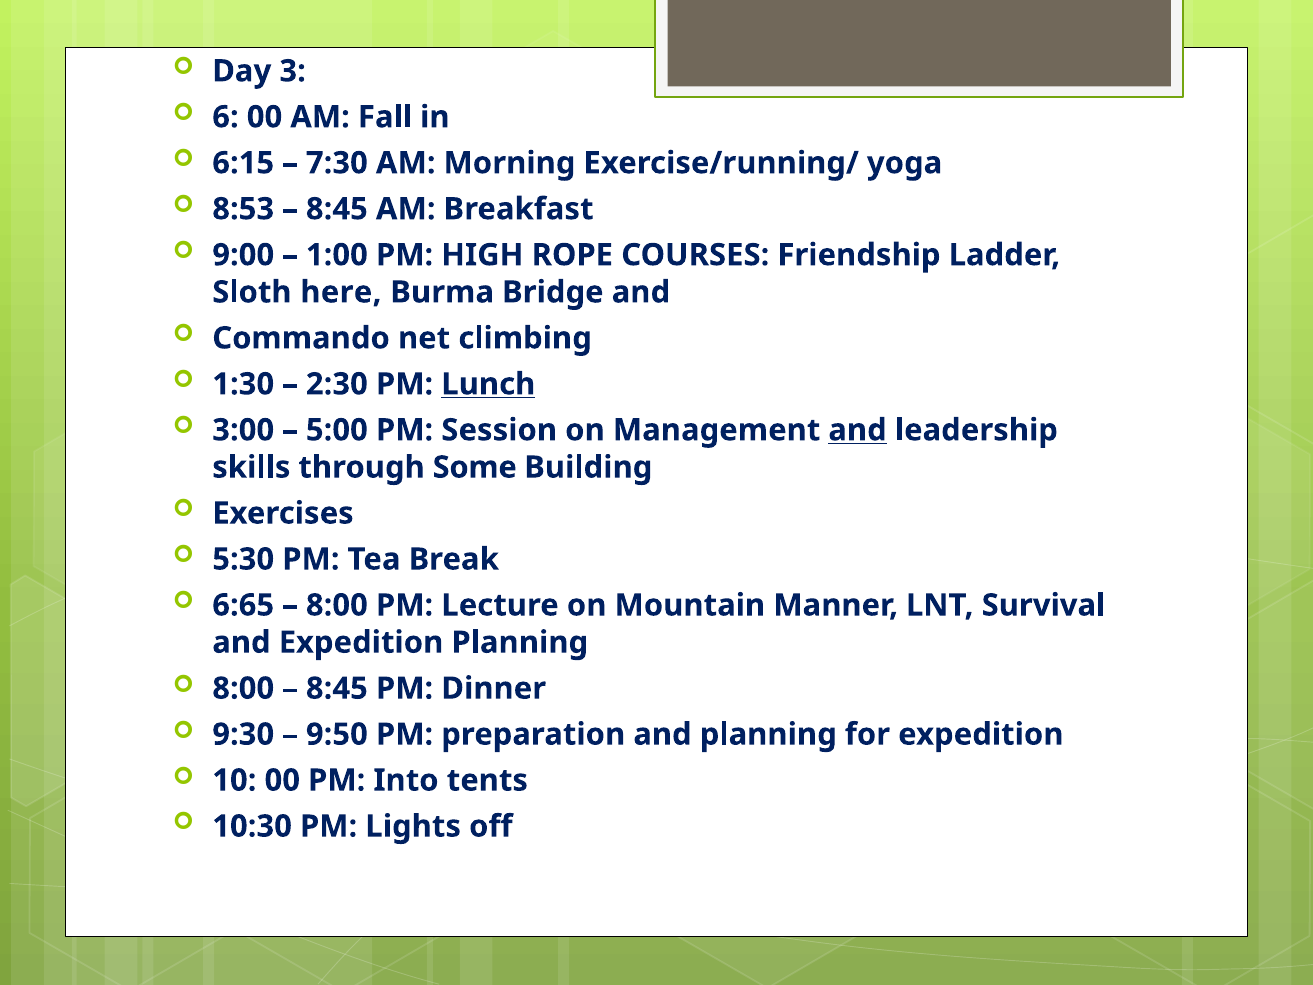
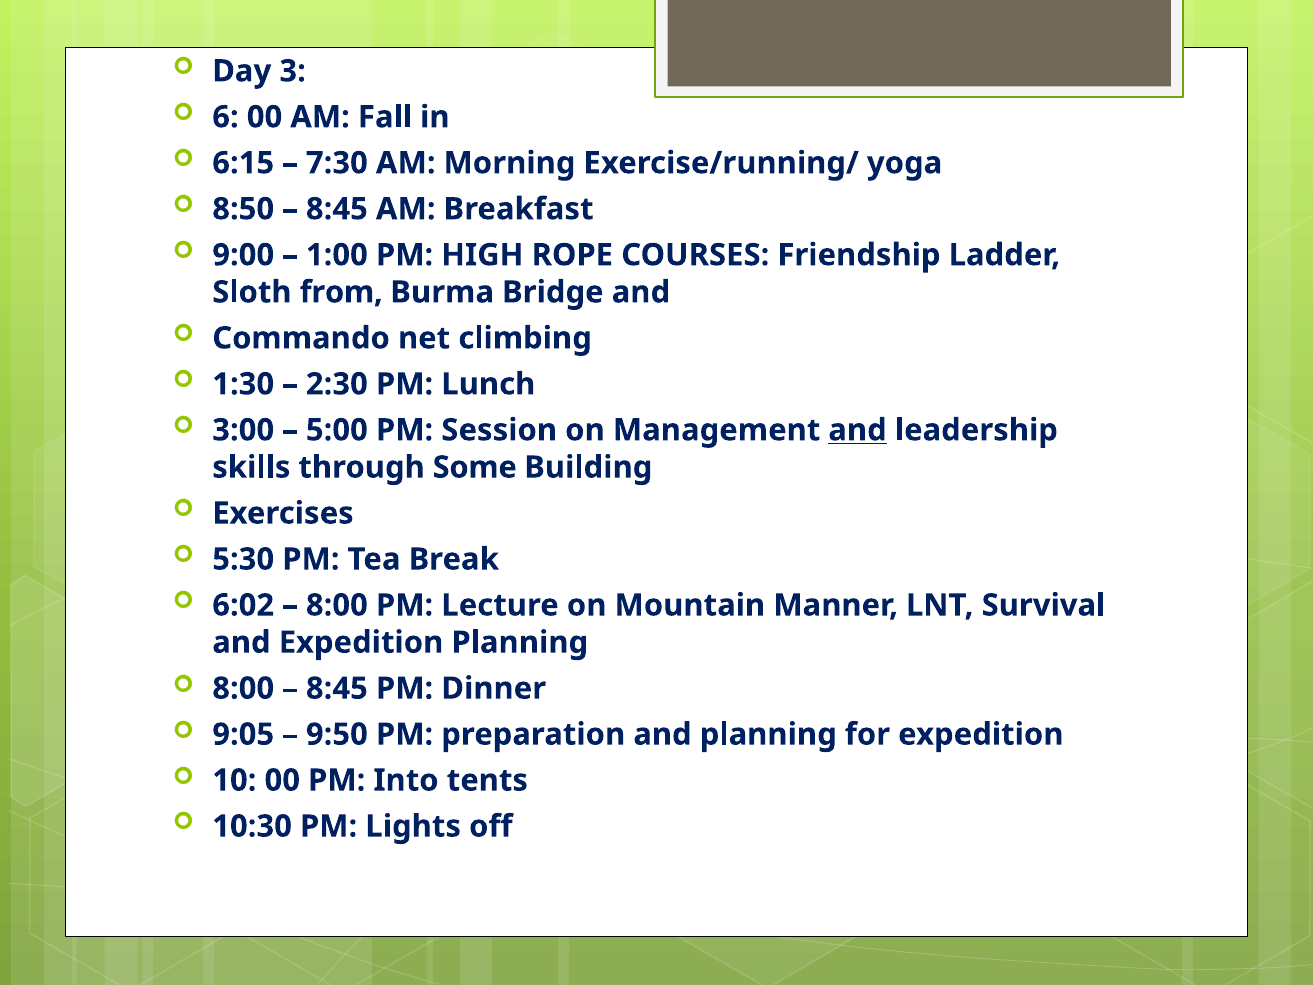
8:53: 8:53 -> 8:50
here: here -> from
Lunch underline: present -> none
6:65: 6:65 -> 6:02
9:30: 9:30 -> 9:05
